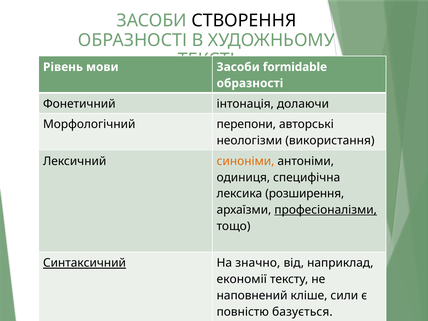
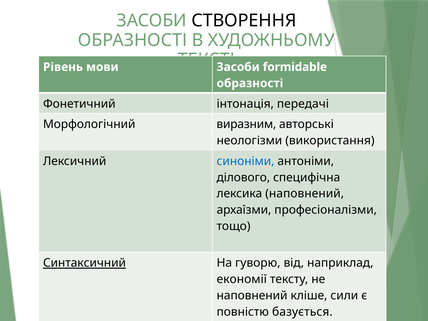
долаючи: долаючи -> передачі
перепони: перепони -> виразним
синоніми colour: orange -> blue
одиниця: одиниця -> ділового
лексика розширення: розширення -> наповнений
професіоналізми underline: present -> none
значно: значно -> гуворю
